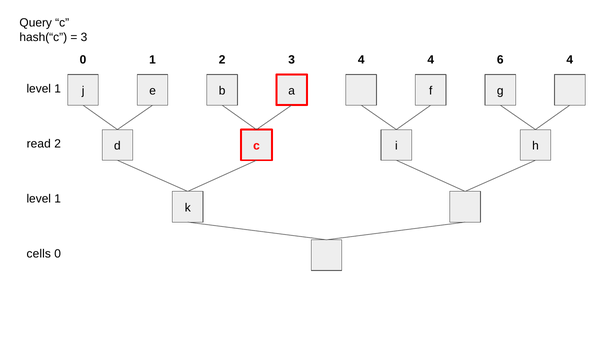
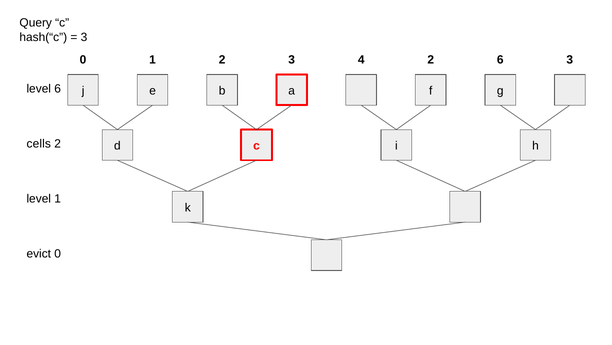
4 4: 4 -> 2
6 4: 4 -> 3
1 at (58, 88): 1 -> 6
read: read -> cells
cells: cells -> evict
